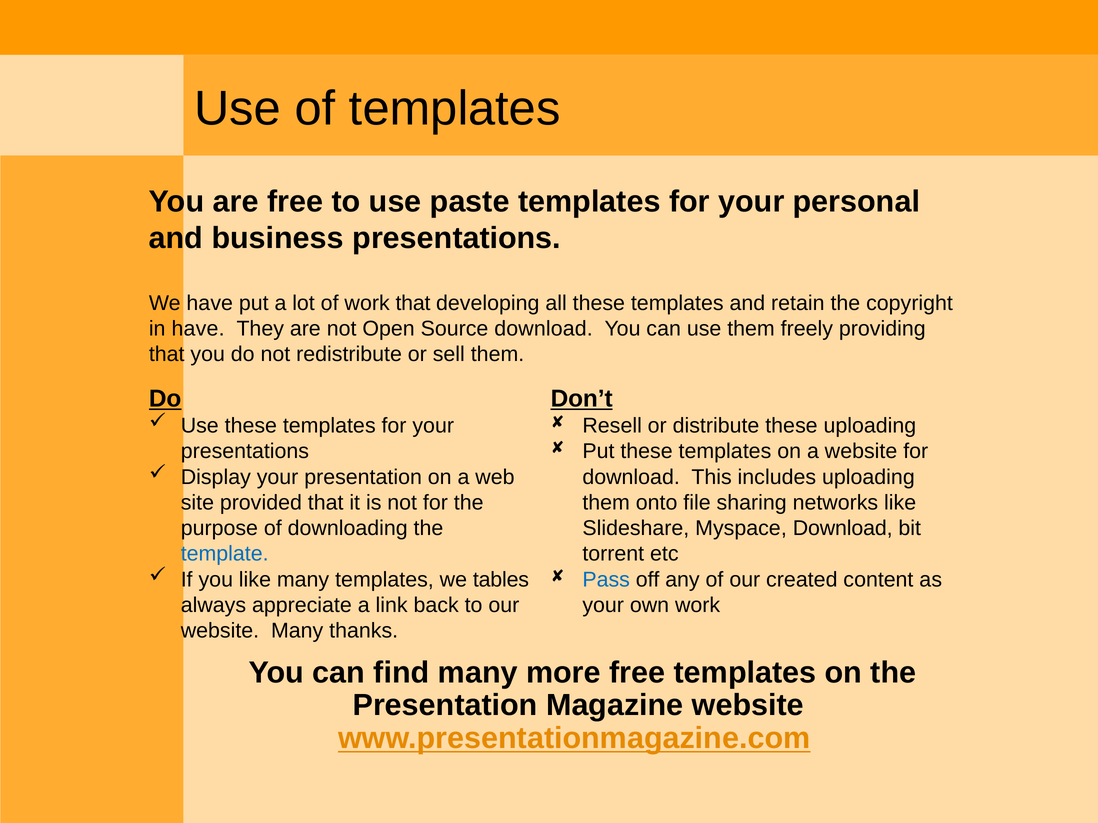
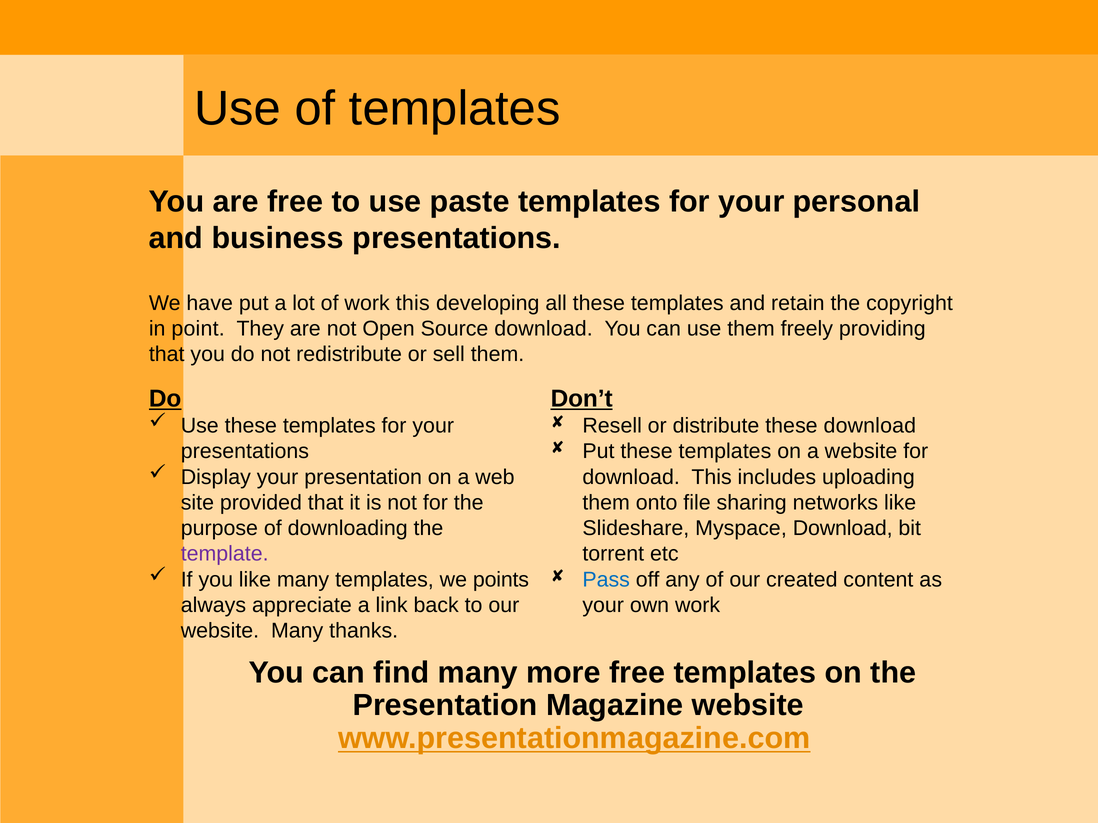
work that: that -> this
in have: have -> point
these uploading: uploading -> download
template colour: blue -> purple
tables: tables -> points
